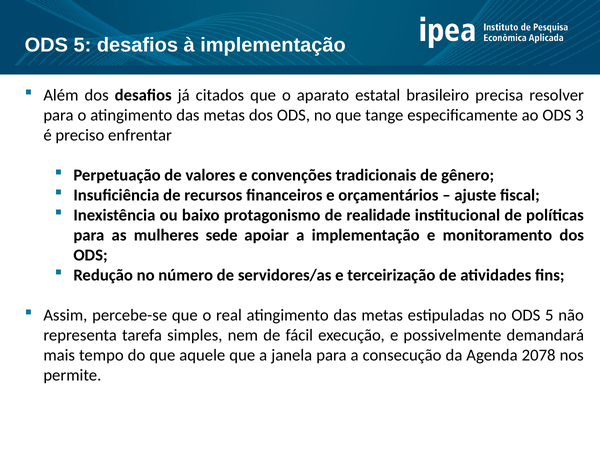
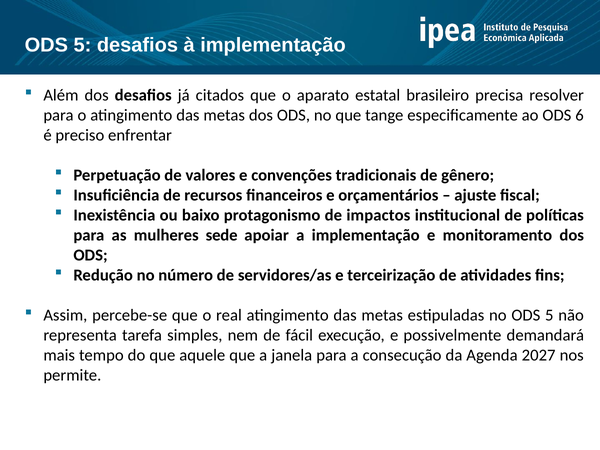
3: 3 -> 6
realidade: realidade -> impactos
2078: 2078 -> 2027
